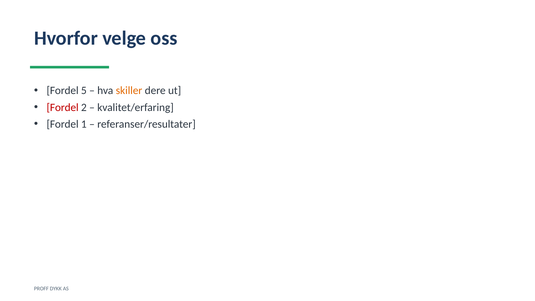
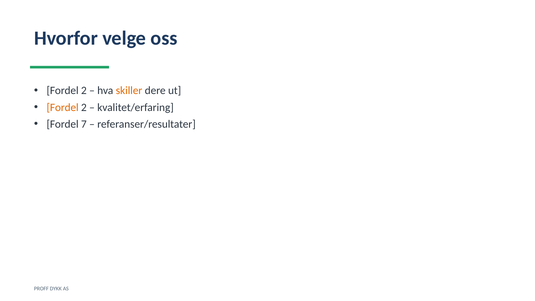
5 at (84, 91): 5 -> 2
Fordel at (63, 107) colour: red -> orange
1: 1 -> 7
